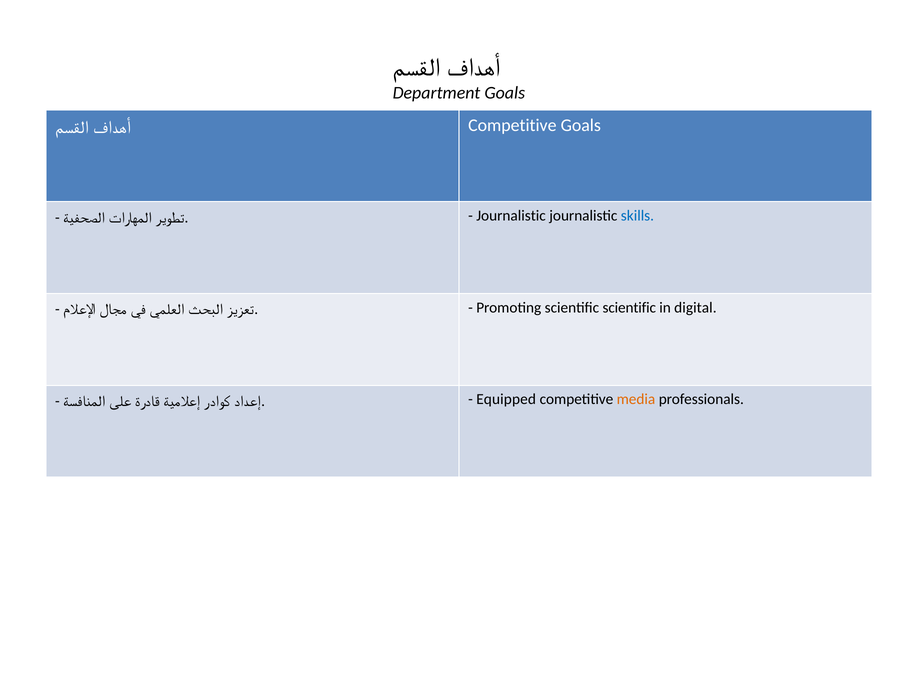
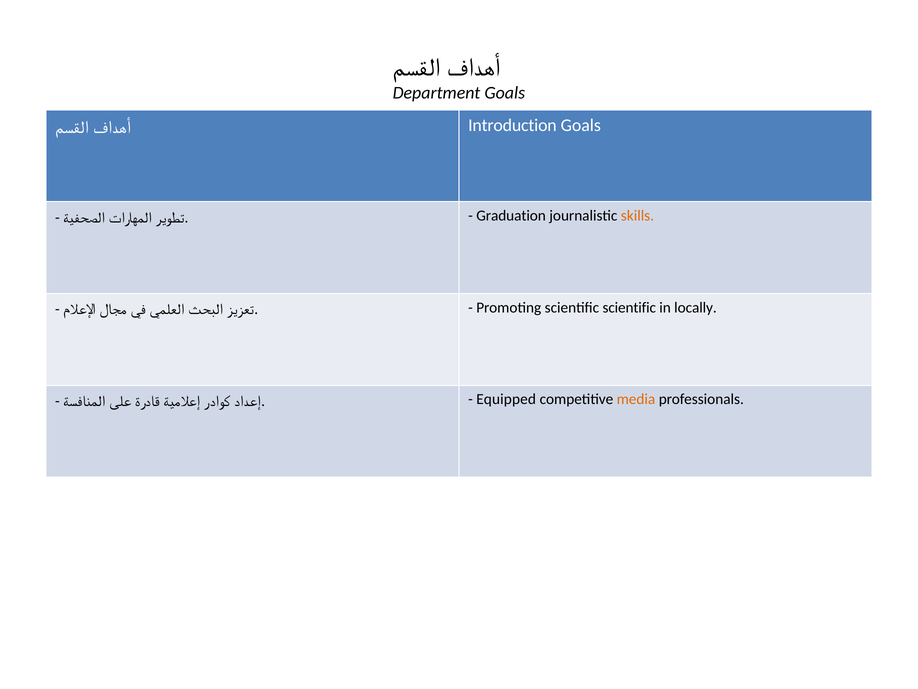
Competitive at (512, 125): Competitive -> Introduction
Journalistic at (511, 216): Journalistic -> Graduation
skills colour: blue -> orange
digital: digital -> locally
